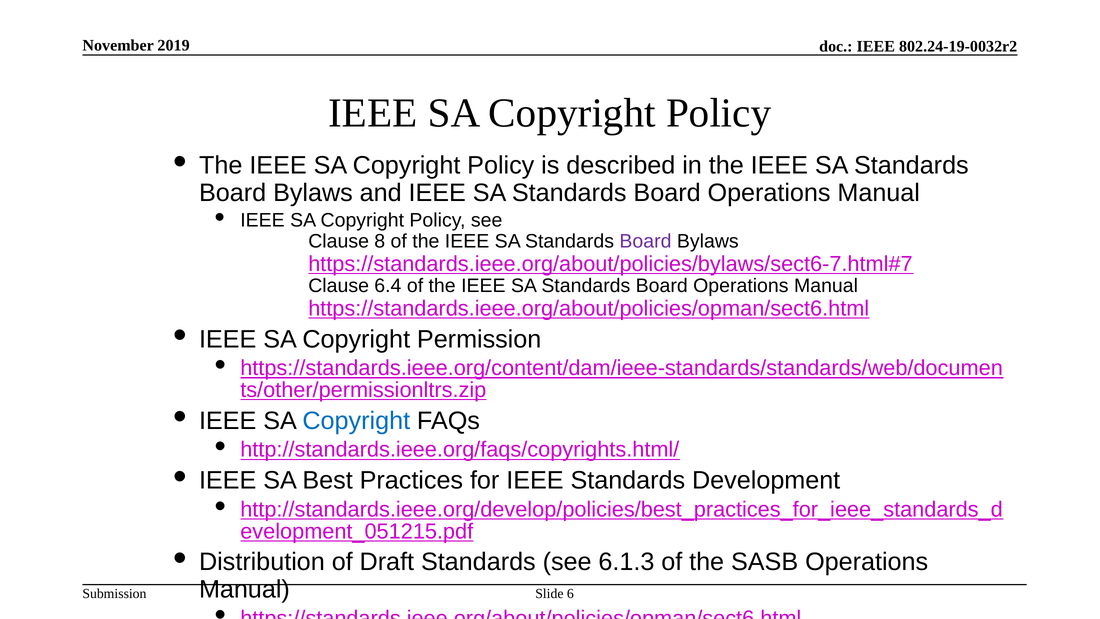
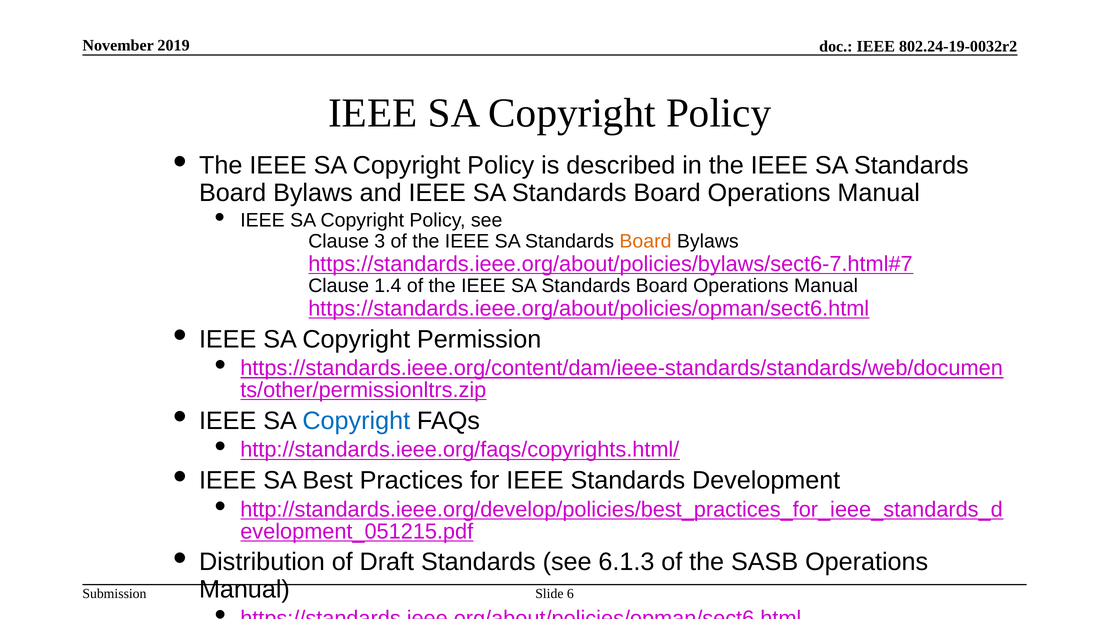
8: 8 -> 3
Board at (646, 241) colour: purple -> orange
6.4: 6.4 -> 1.4
